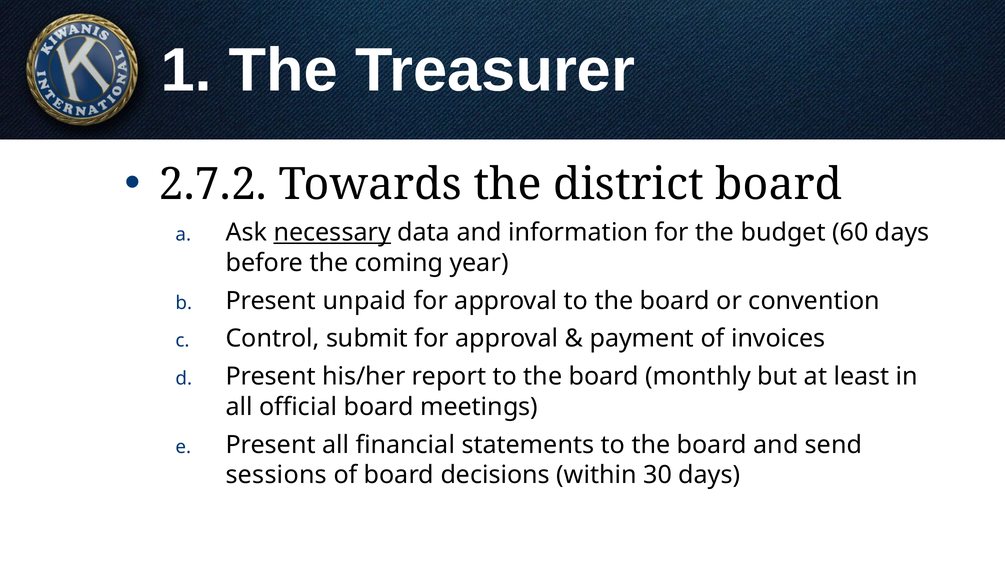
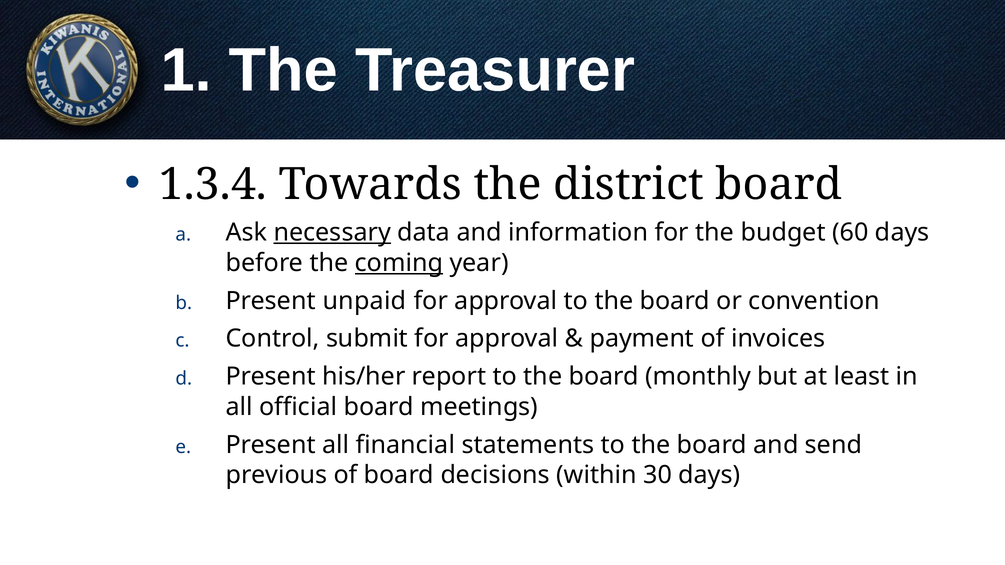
2.7.2: 2.7.2 -> 1.3.4
coming underline: none -> present
sessions: sessions -> previous
